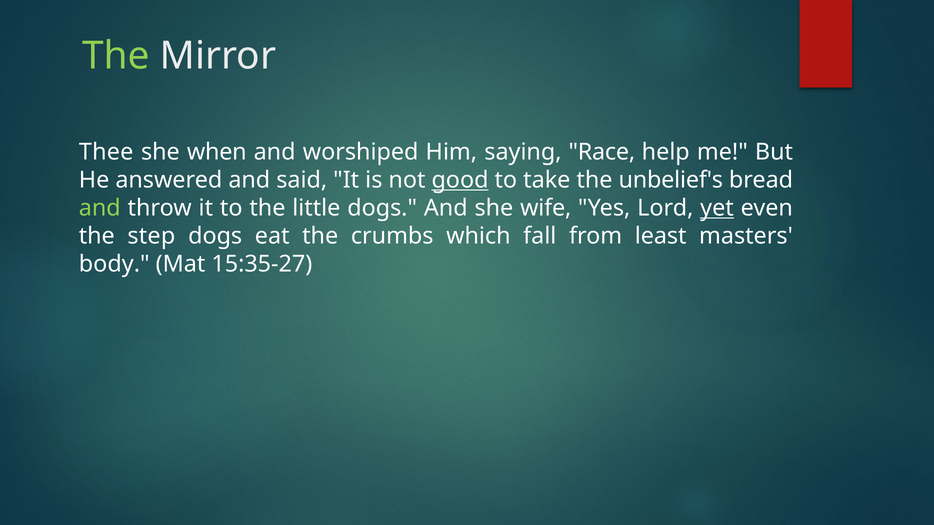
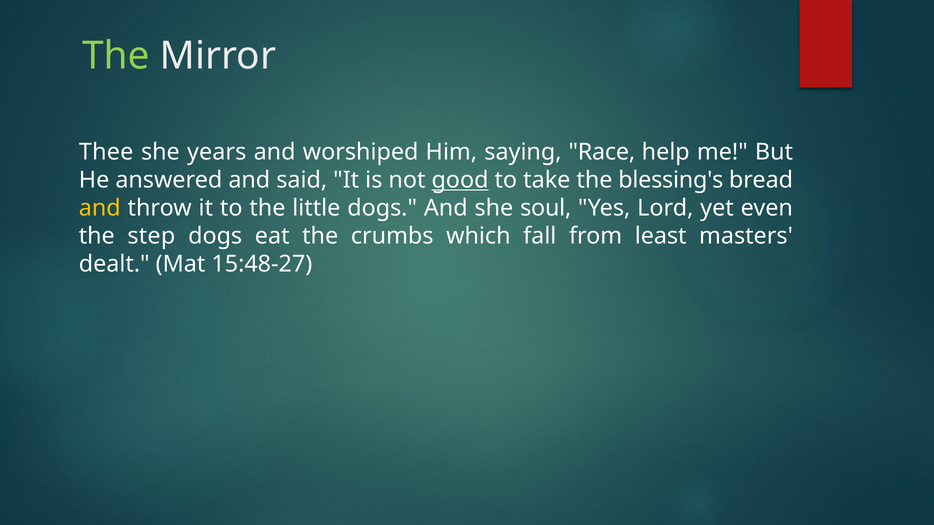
when: when -> years
unbelief's: unbelief's -> blessing's
and at (100, 208) colour: light green -> yellow
wife: wife -> soul
yet underline: present -> none
body: body -> dealt
15:35-27: 15:35-27 -> 15:48-27
